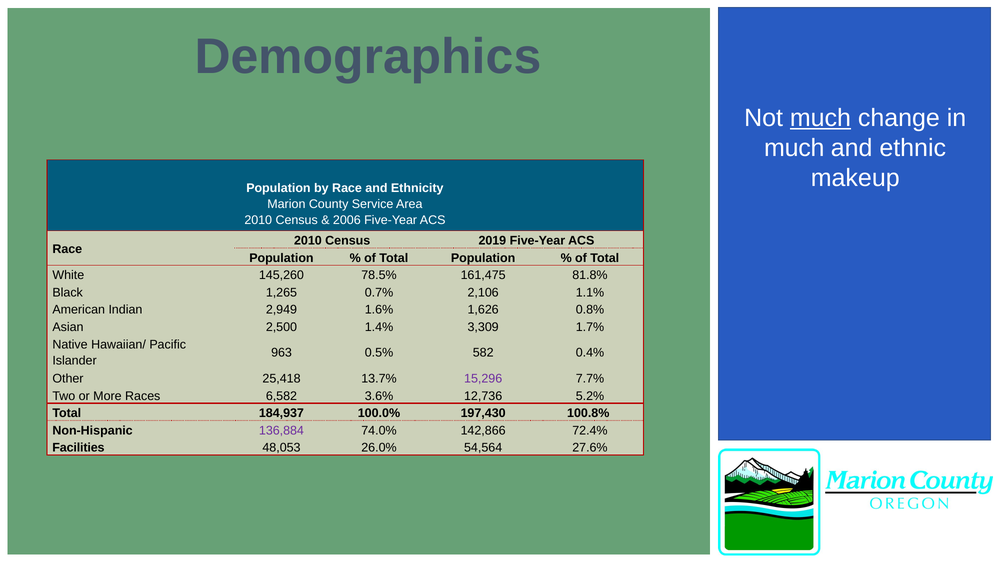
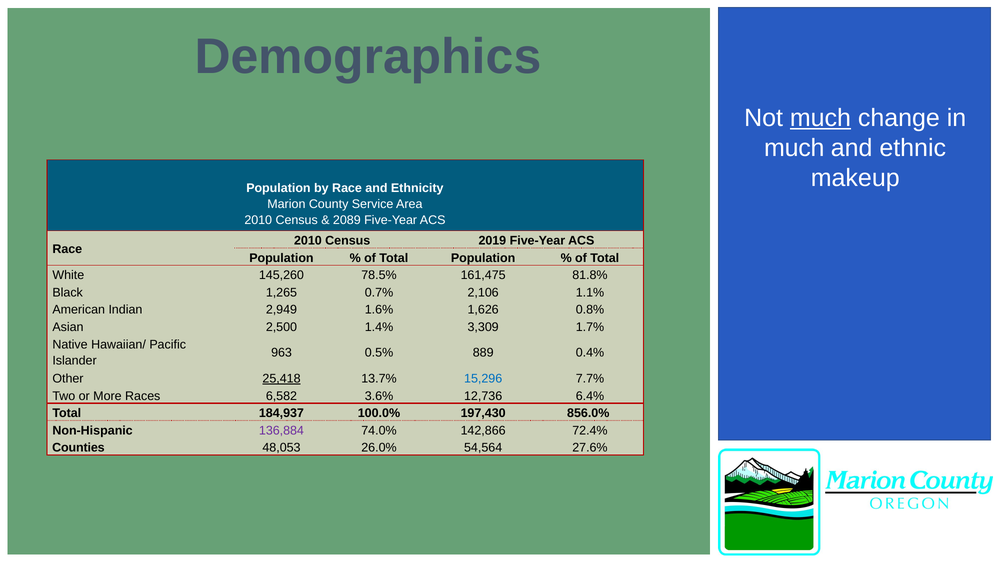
2006: 2006 -> 2089
582: 582 -> 889
25,418 underline: none -> present
15,296 colour: purple -> blue
5.2%: 5.2% -> 6.4%
100.8%: 100.8% -> 856.0%
Facilities: Facilities -> Counties
